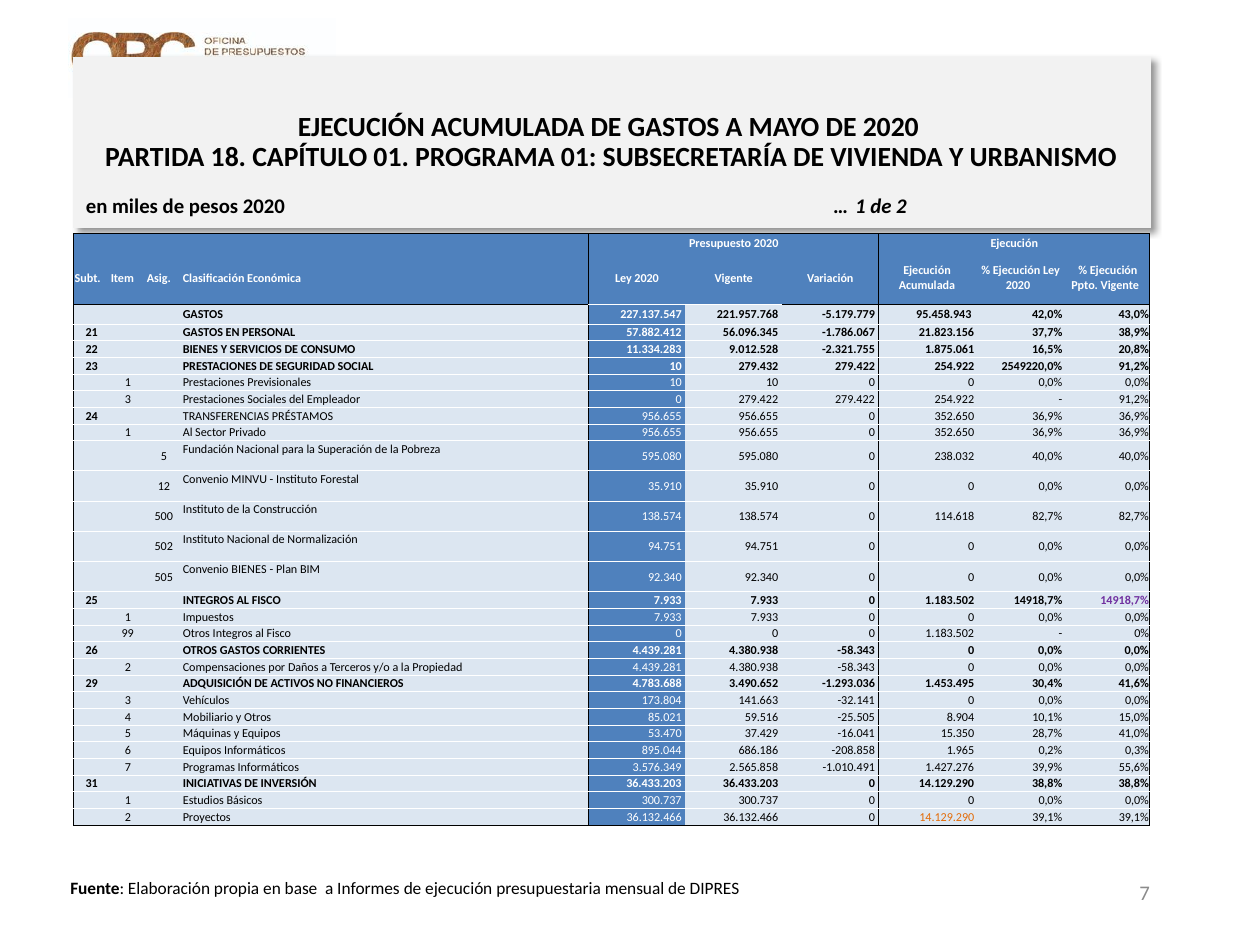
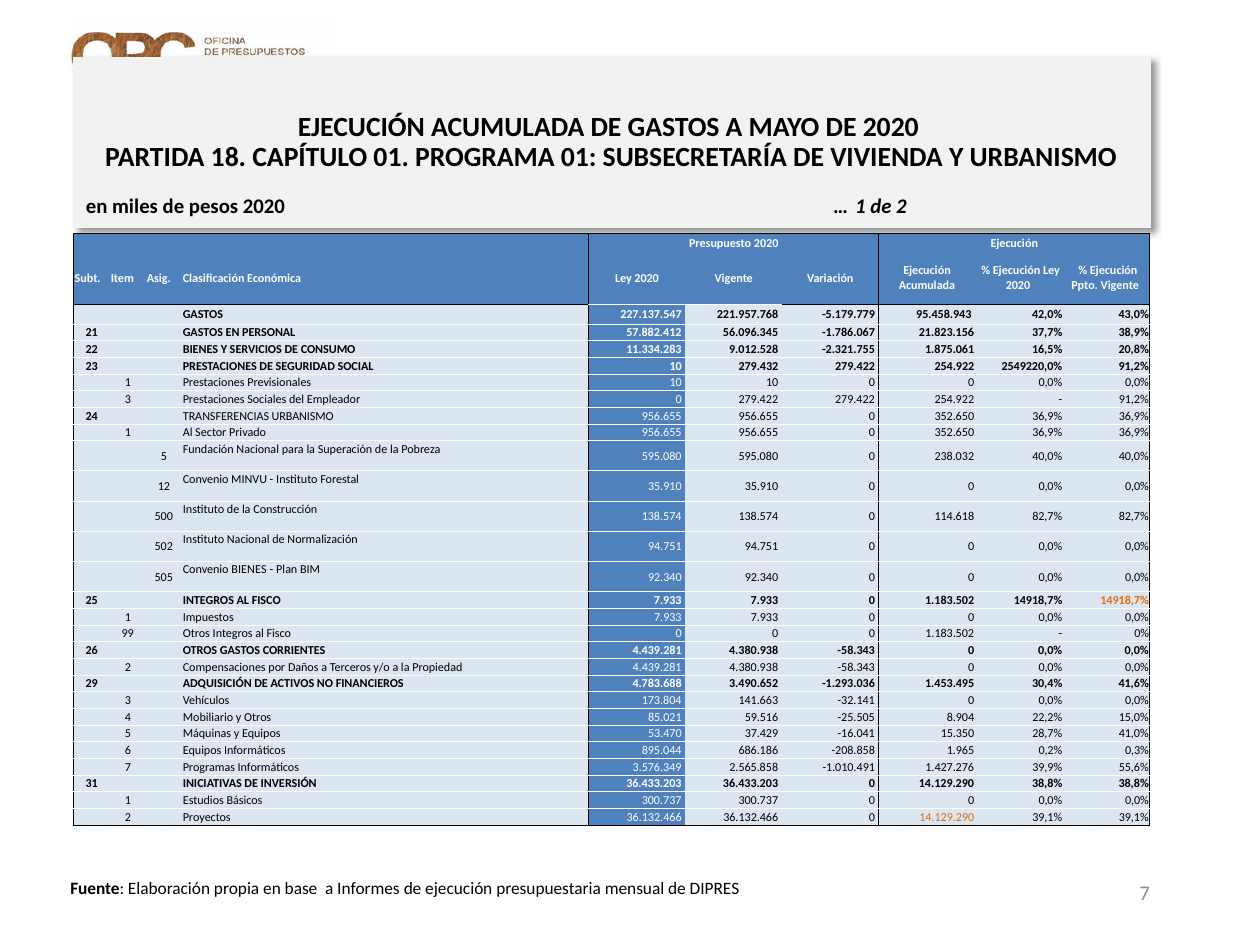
TRANSFERENCIAS PRÉSTAMOS: PRÉSTAMOS -> URBANISMO
14918,7% at (1125, 601) colour: purple -> orange
10,1%: 10,1% -> 22,2%
